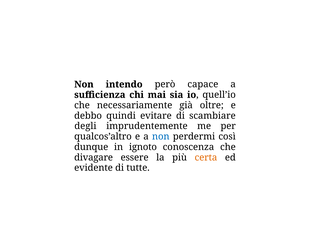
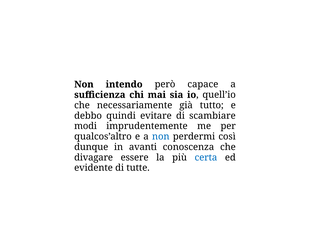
oltre: oltre -> tutto
degli: degli -> modi
ignoto: ignoto -> avanti
certa colour: orange -> blue
